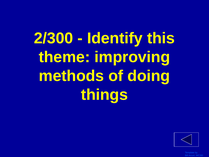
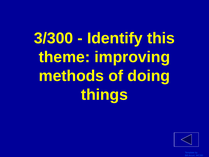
2/300: 2/300 -> 3/300
